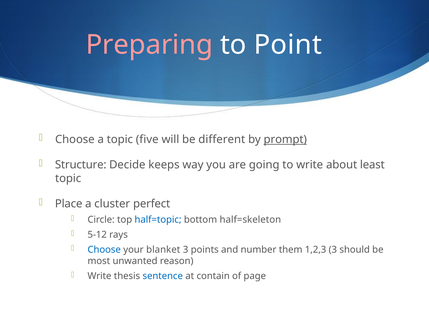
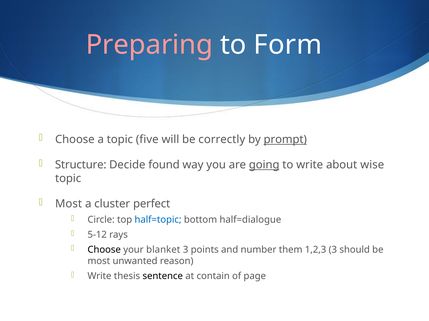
Point: Point -> Form
different: different -> correctly
keeps: keeps -> found
going underline: none -> present
least: least -> wise
Place at (69, 204): Place -> Most
half=skeleton: half=skeleton -> half=dialogue
Choose at (104, 250) colour: blue -> black
sentence colour: blue -> black
